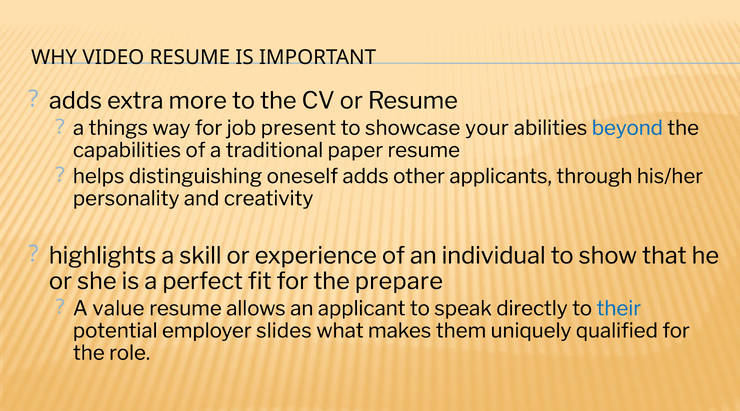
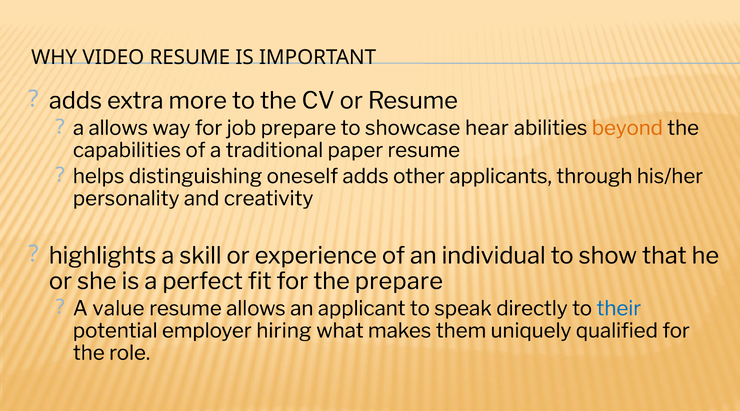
a things: things -> allows
job present: present -> prepare
your: your -> hear
beyond colour: blue -> orange
slides: slides -> hiring
